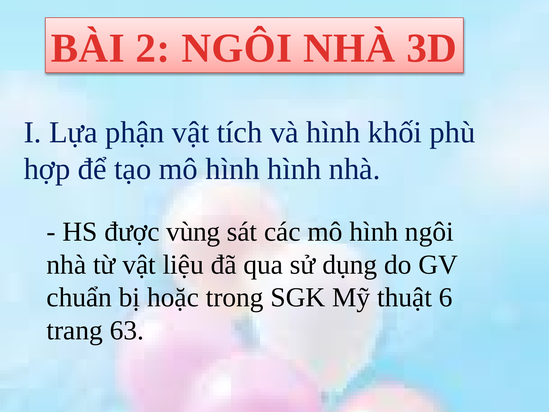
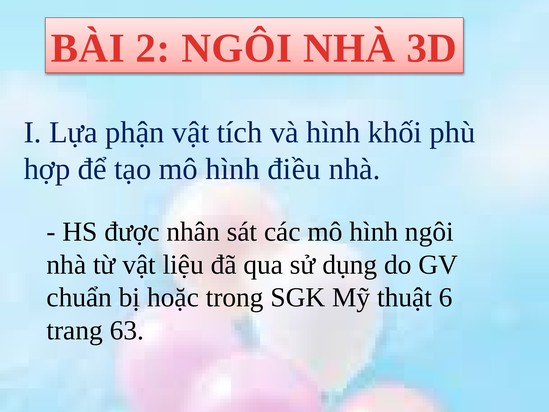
hình hình: hình -> điều
vùng: vùng -> nhân
